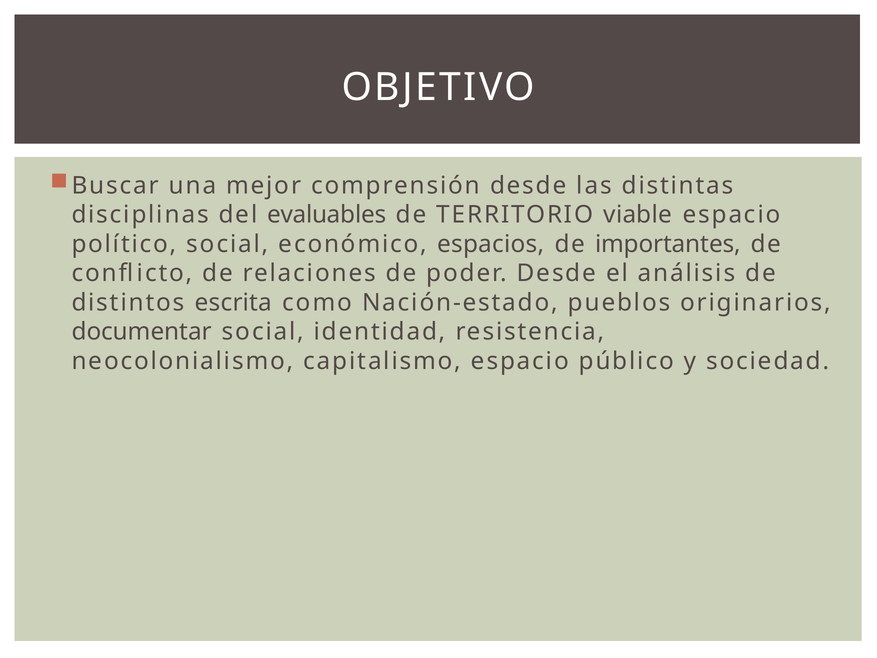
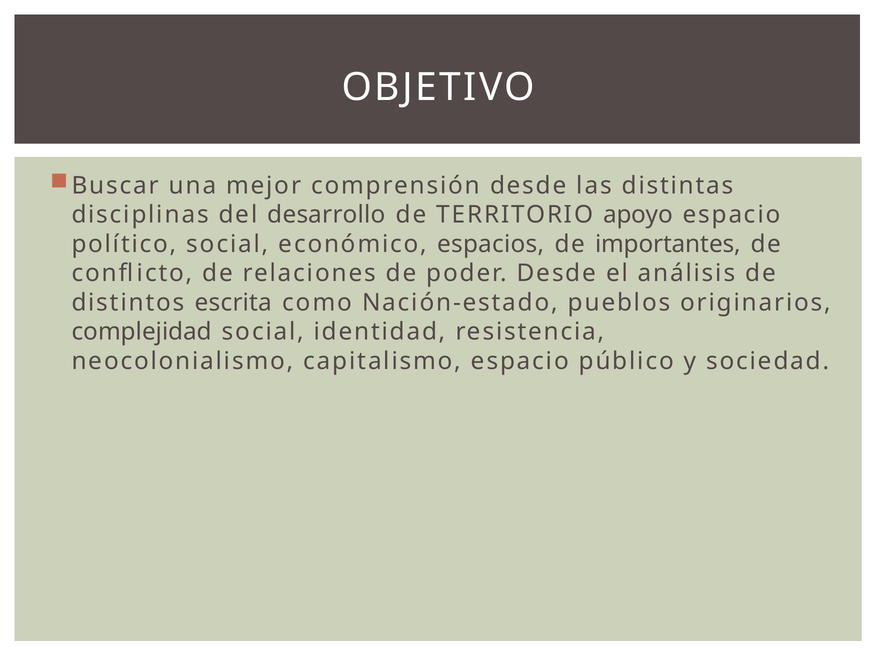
evaluables: evaluables -> desarrollo
viable: viable -> apoyo
documentar: documentar -> complejidad
